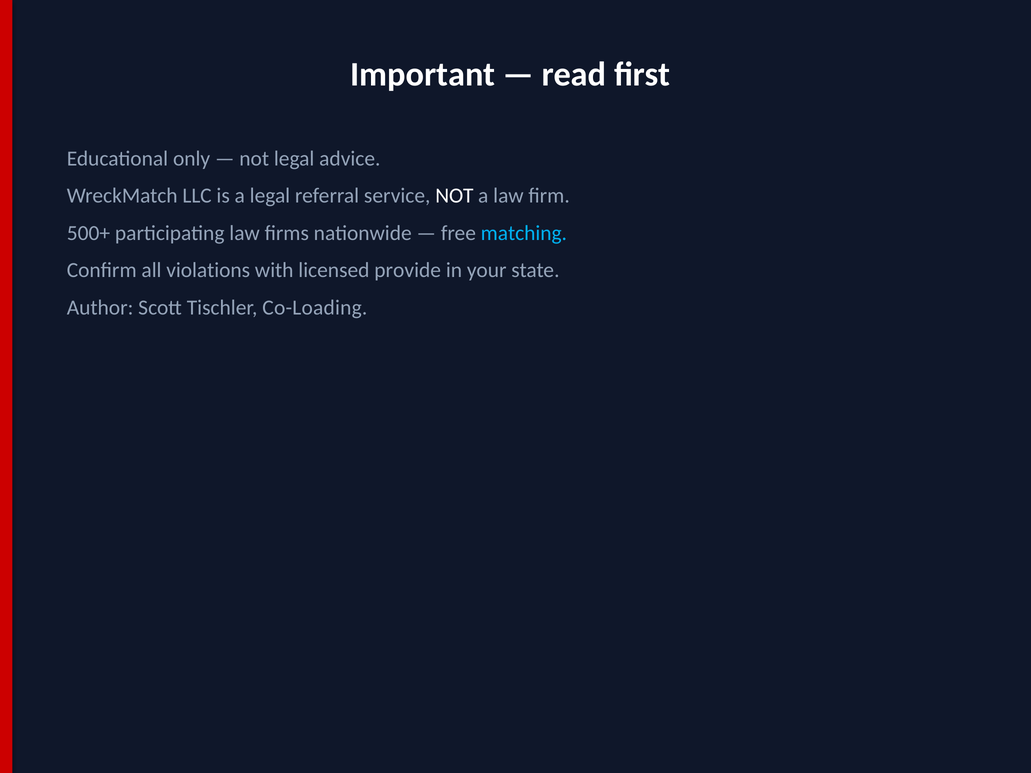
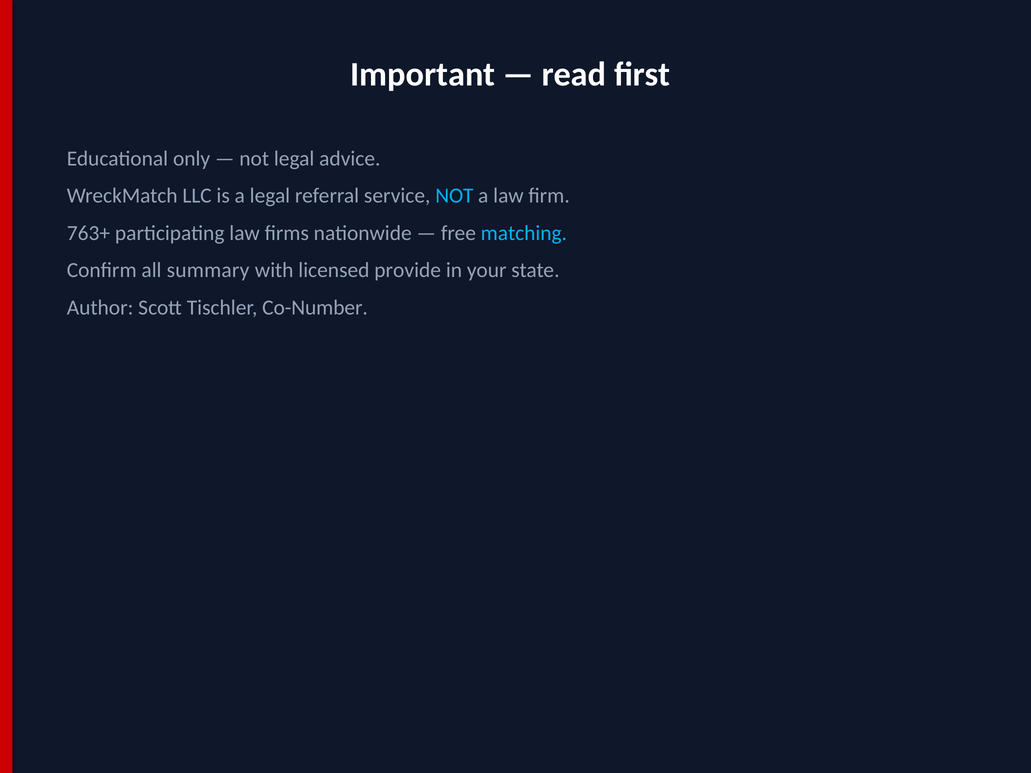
NOT at (454, 196) colour: white -> light blue
500+: 500+ -> 763+
violations: violations -> summary
Co-Loading: Co-Loading -> Co-Number
